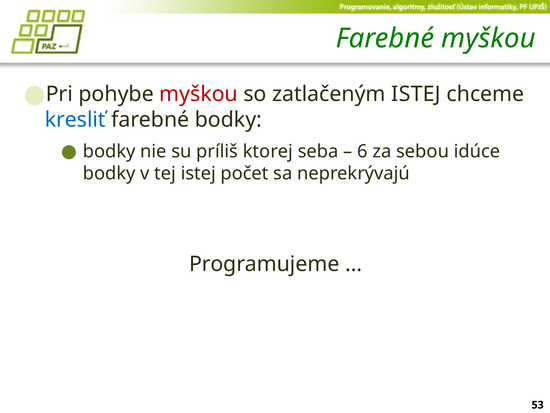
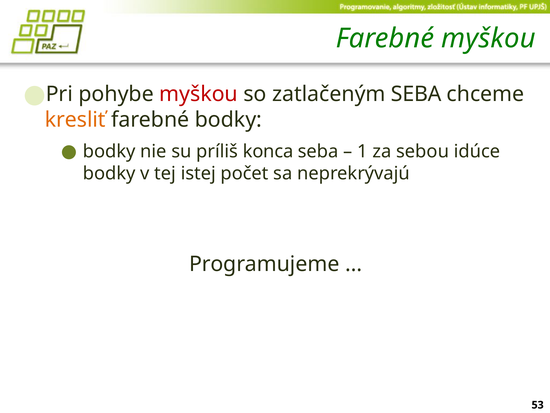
zatlačeným ISTEJ: ISTEJ -> SEBA
kresliť colour: blue -> orange
ktorej: ktorej -> konca
6: 6 -> 1
